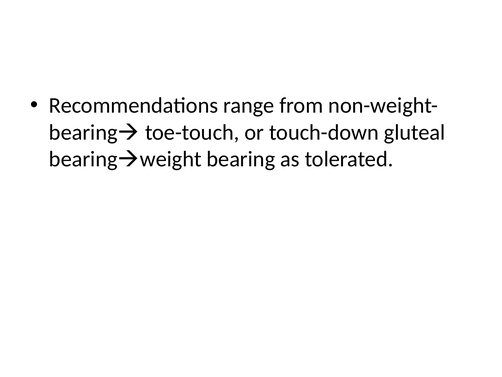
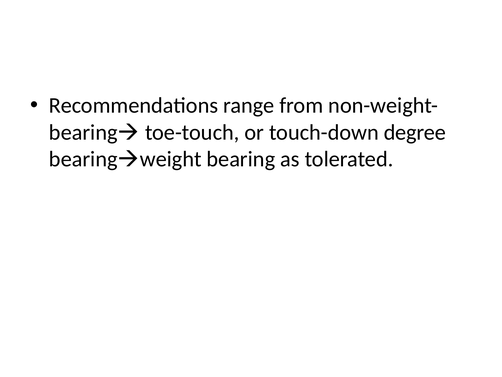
gluteal: gluteal -> degree
